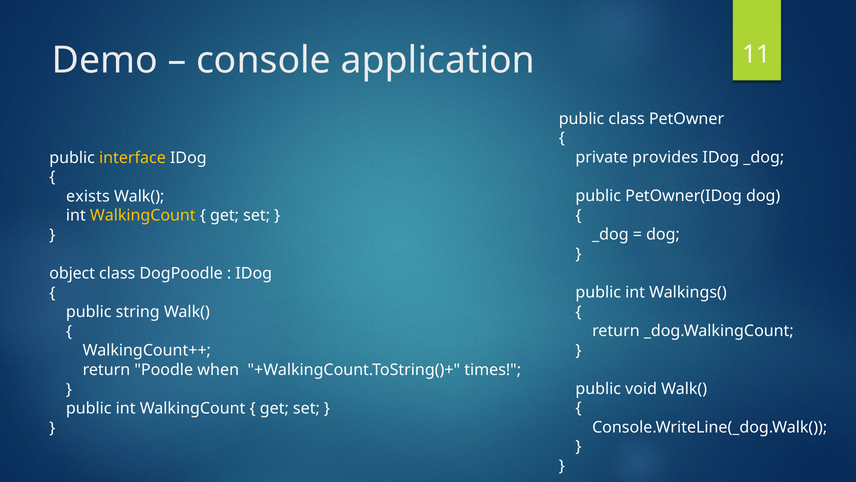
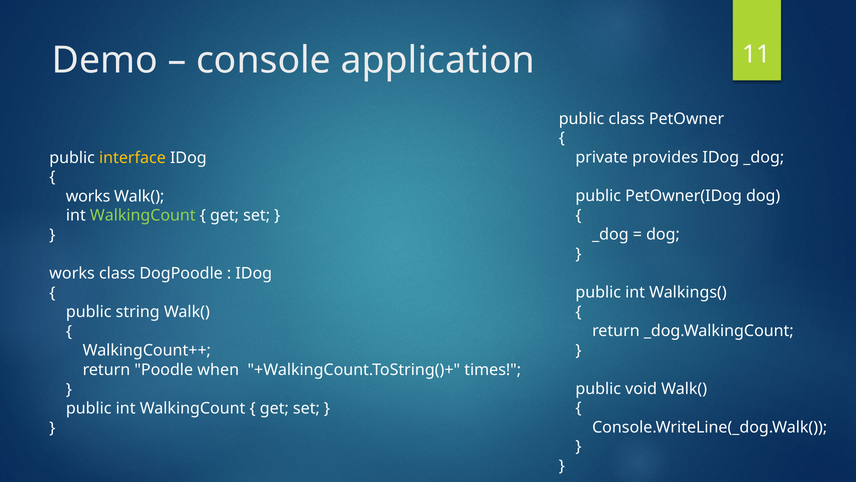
exists at (88, 196): exists -> works
WalkingCount at (143, 215) colour: yellow -> light green
object at (72, 273): object -> works
